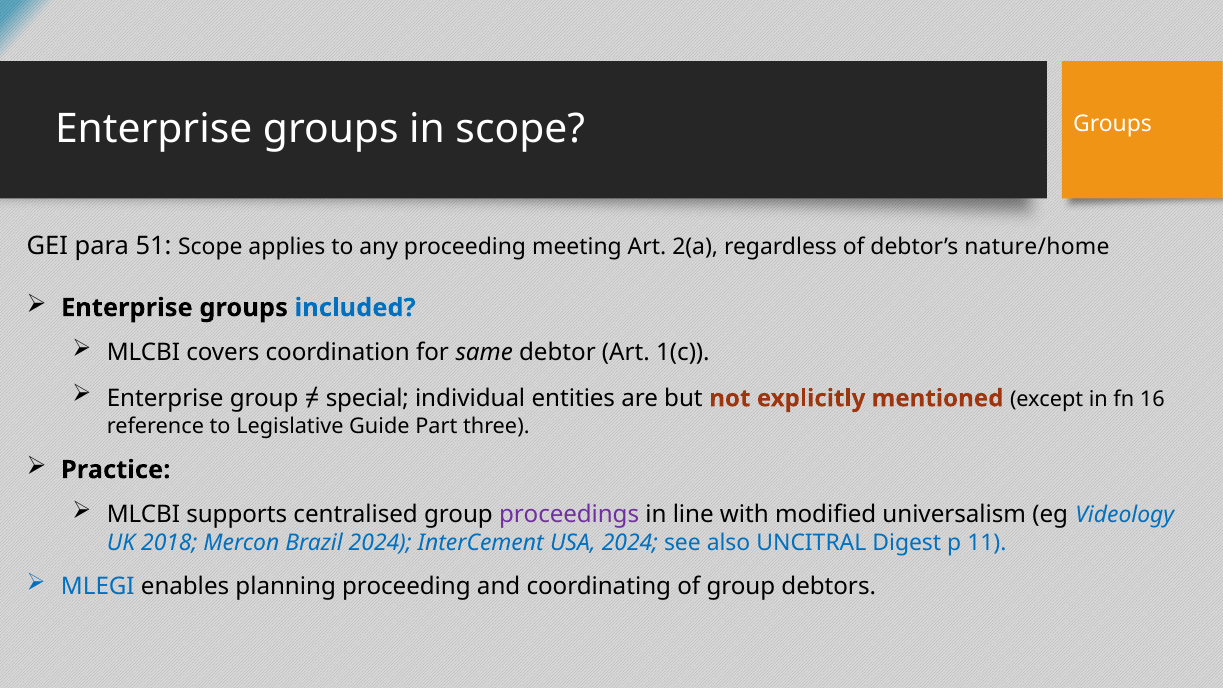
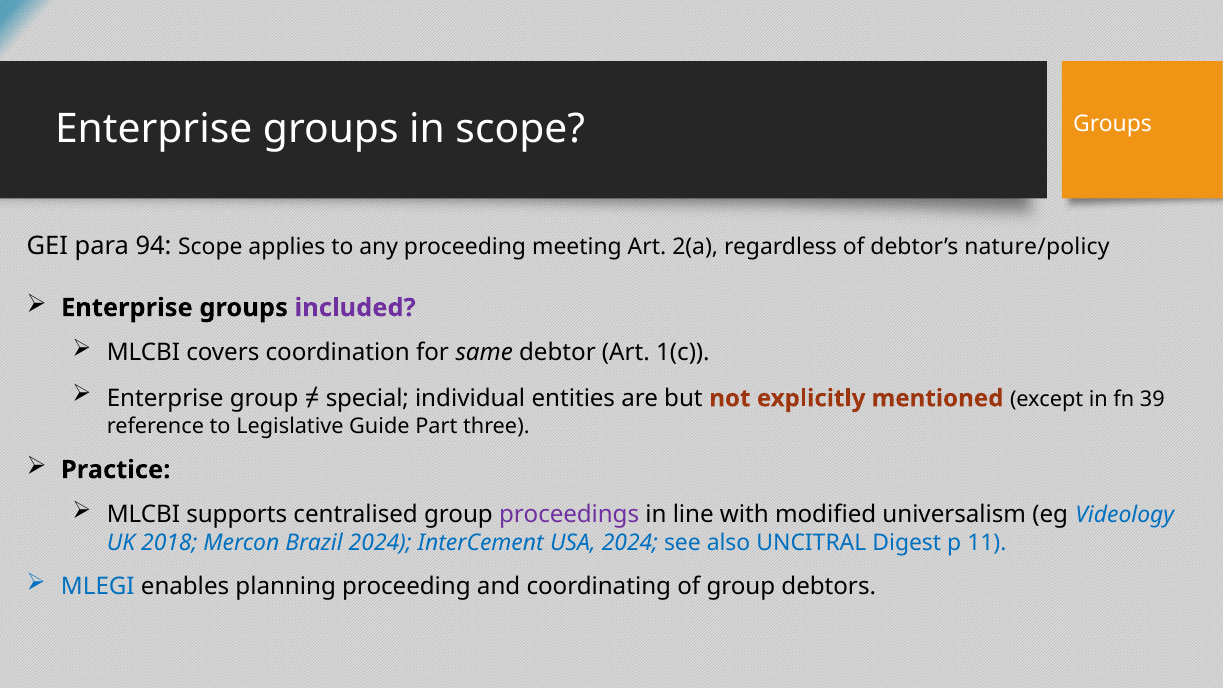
51: 51 -> 94
nature/home: nature/home -> nature/policy
included colour: blue -> purple
16: 16 -> 39
